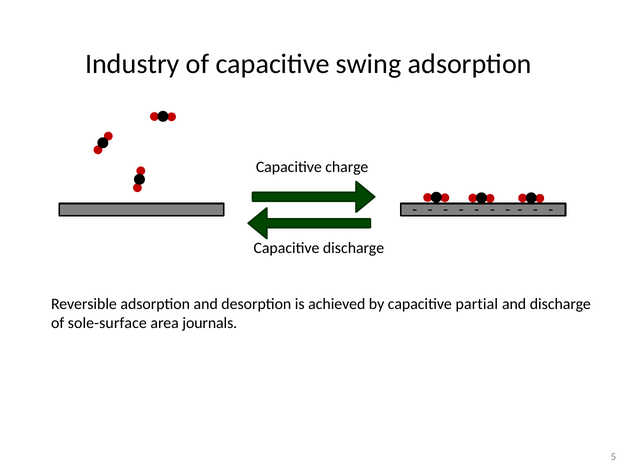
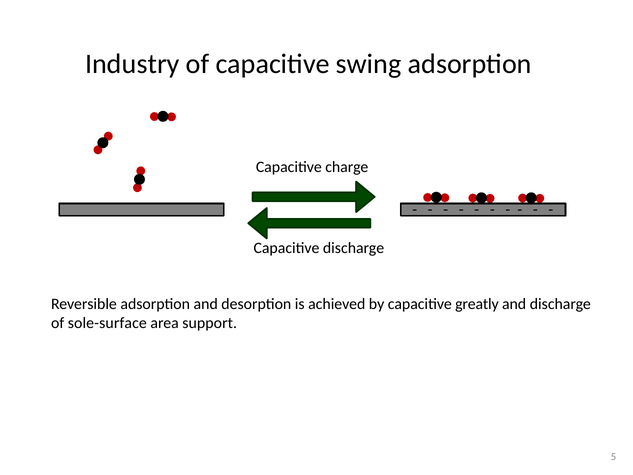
partial: partial -> greatly
journals: journals -> support
